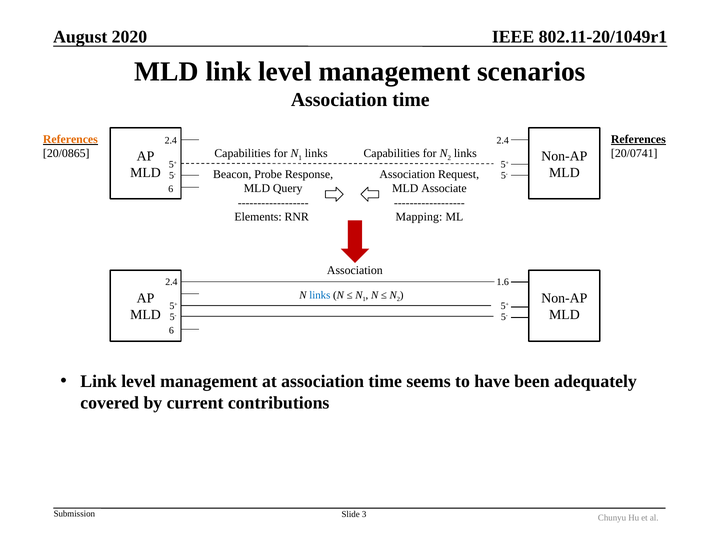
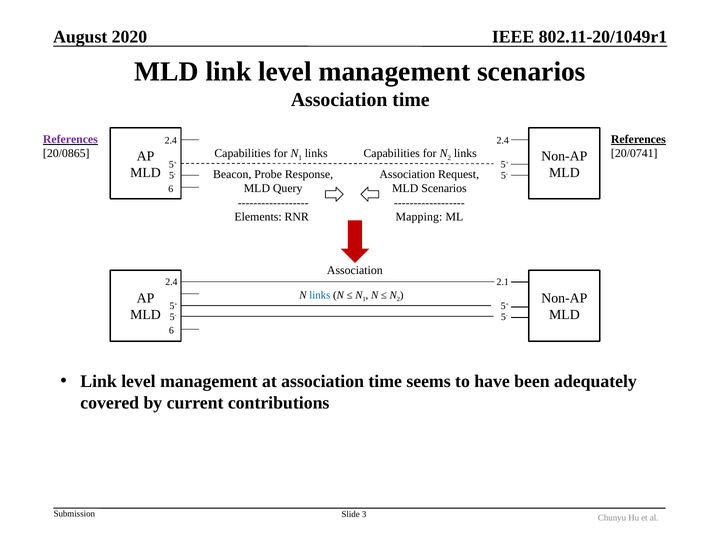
References at (70, 139) colour: orange -> purple
MLD Associate: Associate -> Scenarios
1.6: 1.6 -> 2.1
